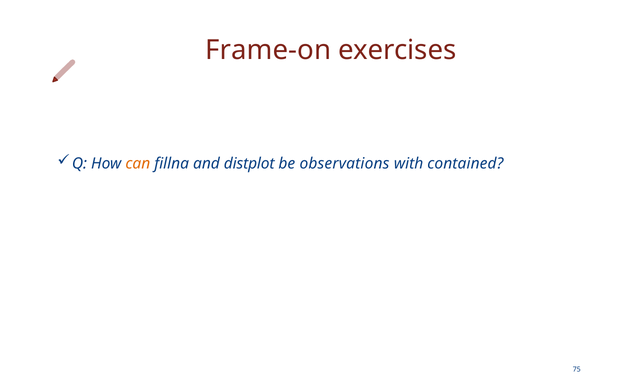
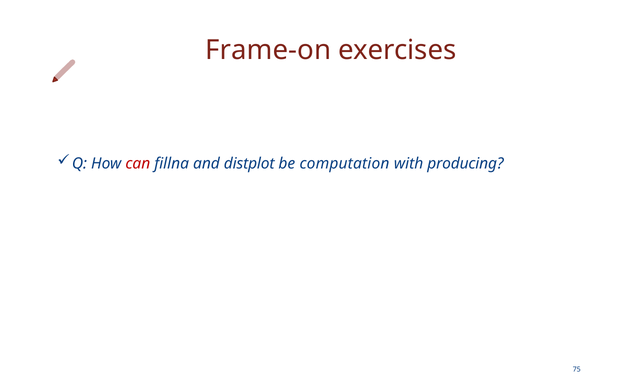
can colour: orange -> red
observations: observations -> computation
contained: contained -> producing
